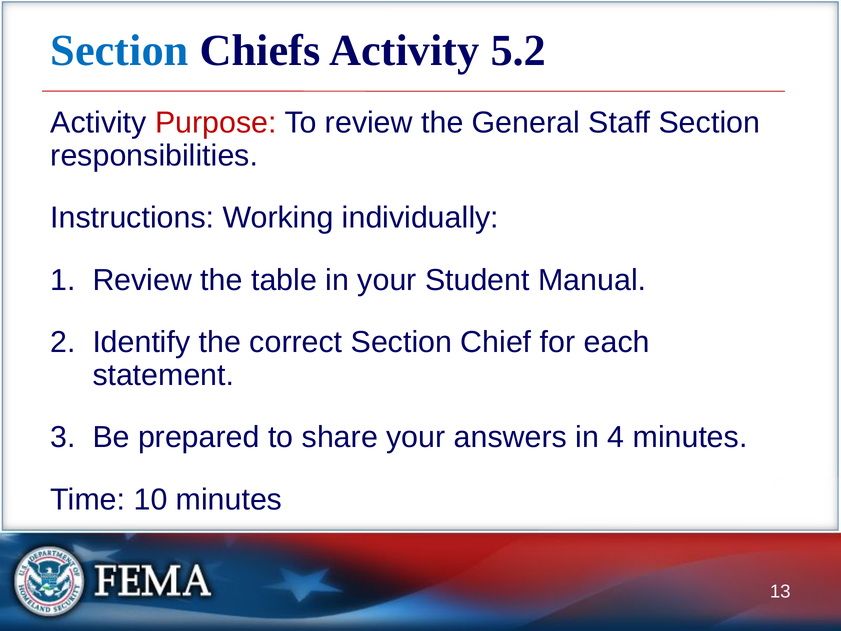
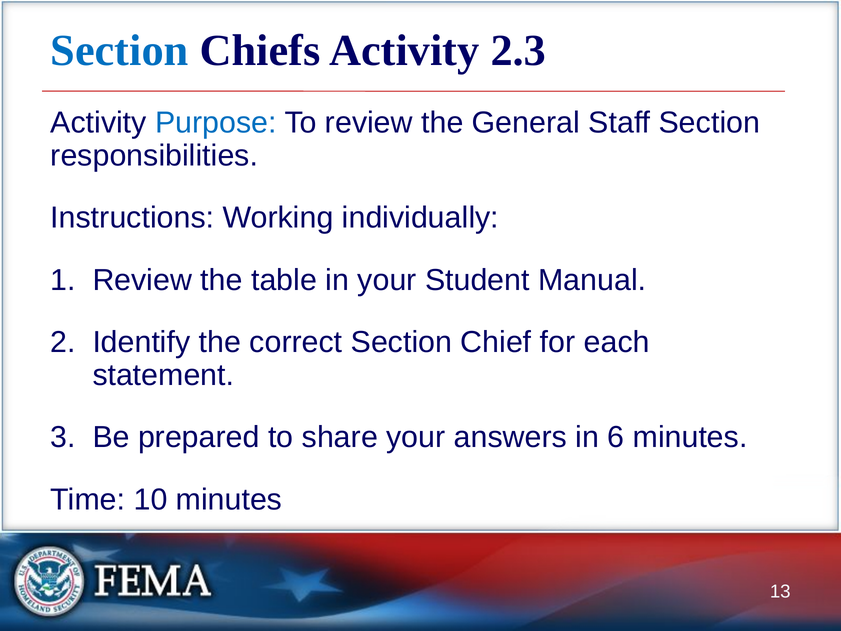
5.2: 5.2 -> 2.3
Purpose colour: red -> blue
4: 4 -> 6
